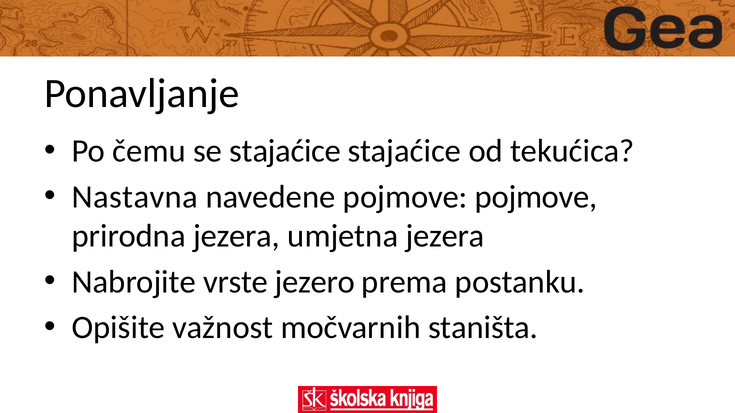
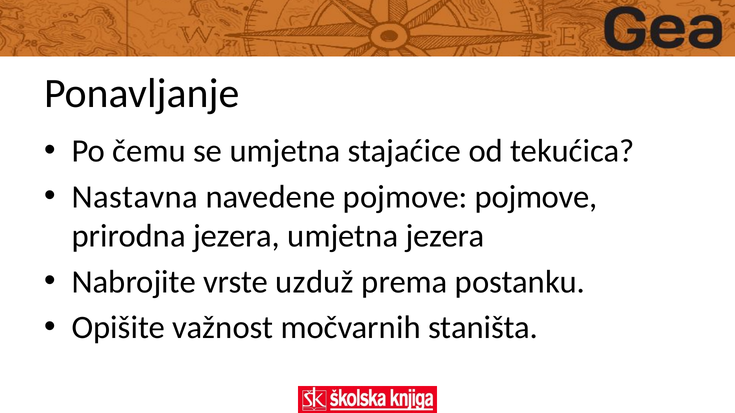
se stajaćice: stajaćice -> umjetna
jezero: jezero -> uzduž
